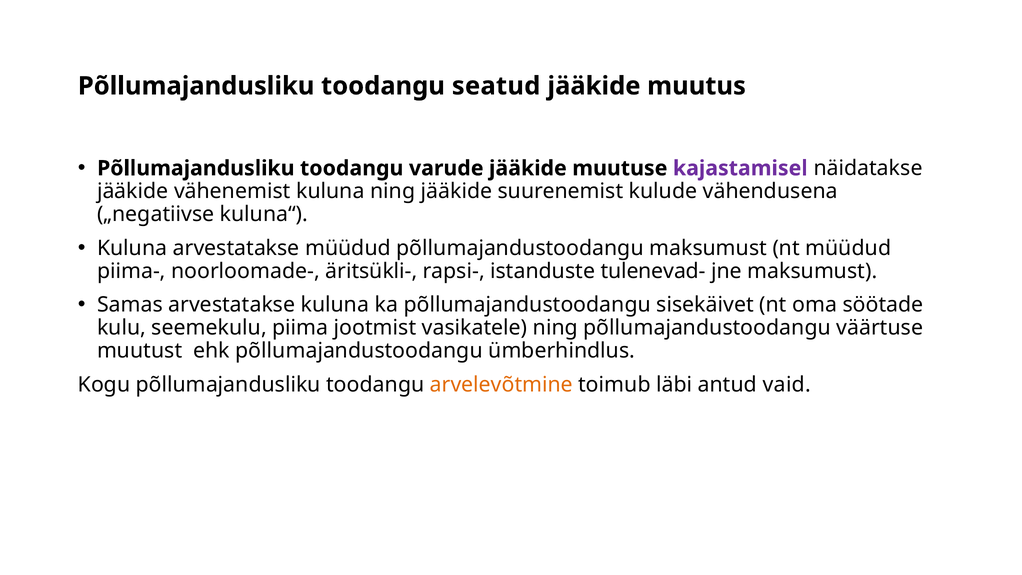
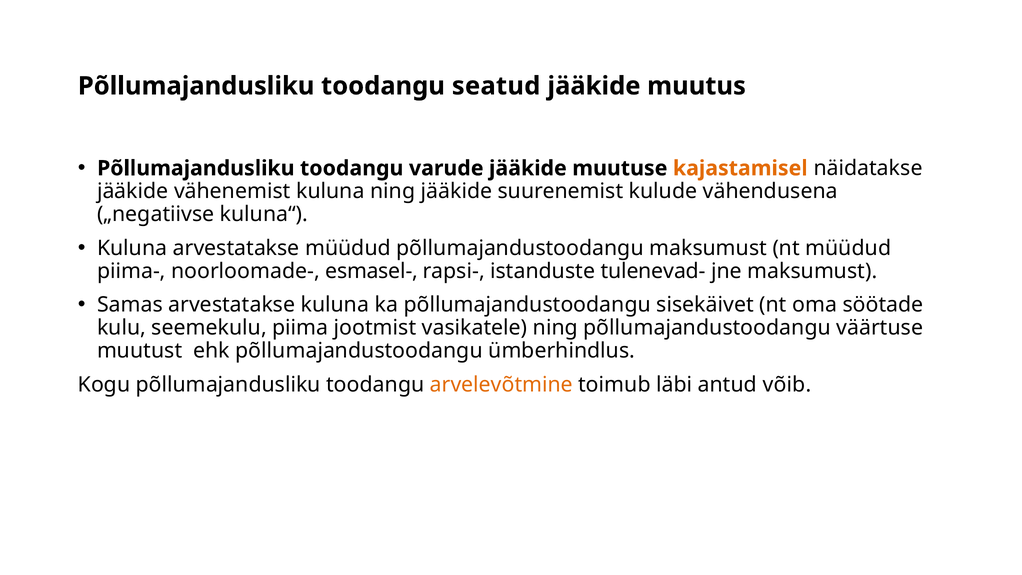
kajastamisel colour: purple -> orange
äritsükli-: äritsükli- -> esmasel-
vaid: vaid -> võib
